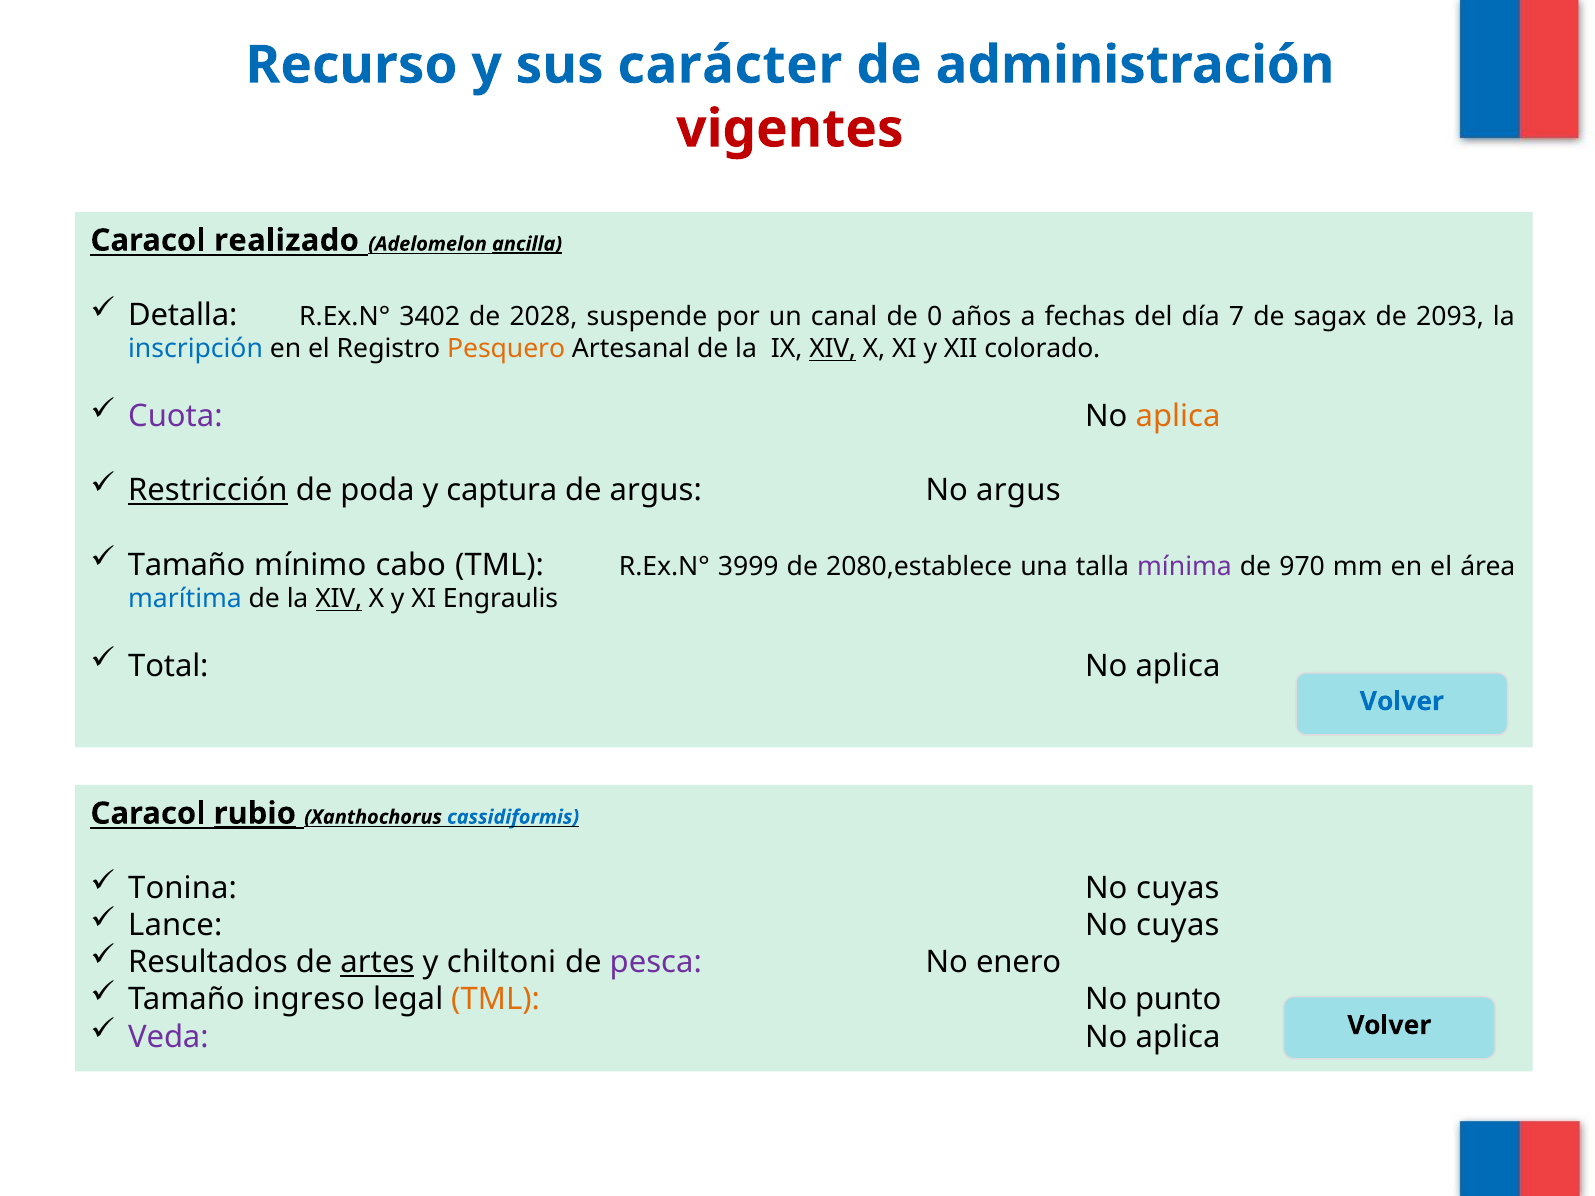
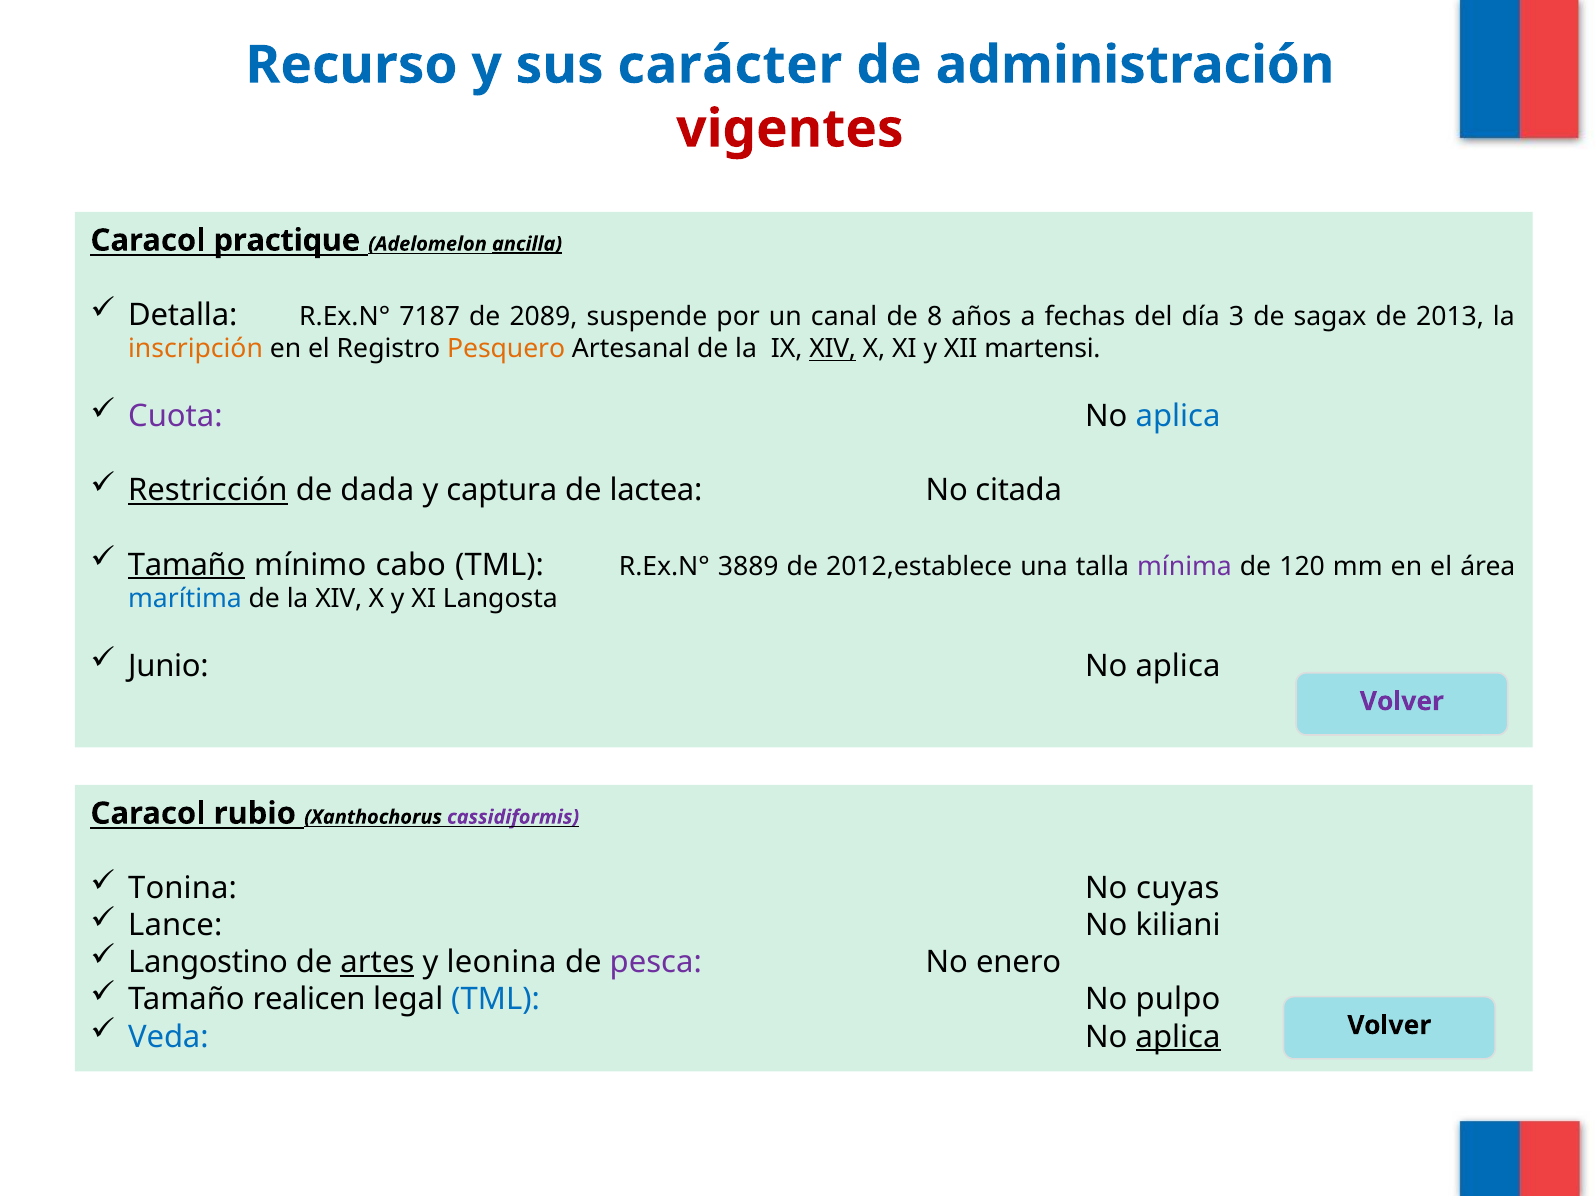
realizado: realizado -> practique
3402: 3402 -> 7187
2028: 2028 -> 2089
0: 0 -> 8
7: 7 -> 3
2093: 2093 -> 2013
inscripción colour: blue -> orange
colorado: colorado -> martensi
aplica at (1178, 416) colour: orange -> blue
poda: poda -> dada
de argus: argus -> lactea
No argus: argus -> citada
Tamaño at (187, 565) underline: none -> present
3999: 3999 -> 3889
2080,establece: 2080,establece -> 2012,establece
970: 970 -> 120
XIV at (339, 599) underline: present -> none
Engraulis: Engraulis -> Langosta
Total: Total -> Junio
Volver at (1402, 702) colour: blue -> purple
rubio underline: present -> none
cassidiformis colour: blue -> purple
cuyas at (1178, 925): cuyas -> kiliani
Resultados: Resultados -> Langostino
chiltoni: chiltoni -> leonina
ingreso: ingreso -> realicen
TML at (496, 1000) colour: orange -> blue
punto: punto -> pulpo
Veda colour: purple -> blue
aplica at (1178, 1037) underline: none -> present
